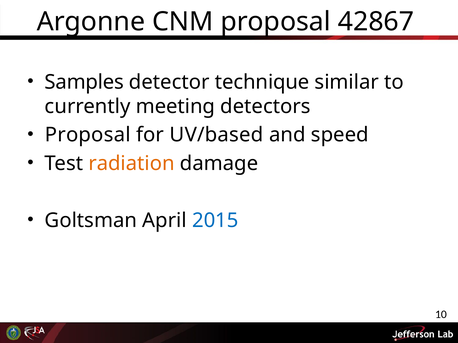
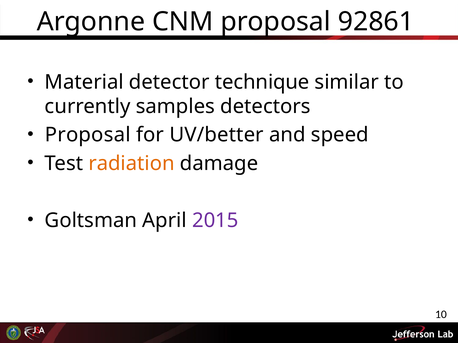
42867: 42867 -> 92861
Samples: Samples -> Material
meeting: meeting -> samples
UV/based: UV/based -> UV/better
2015 colour: blue -> purple
